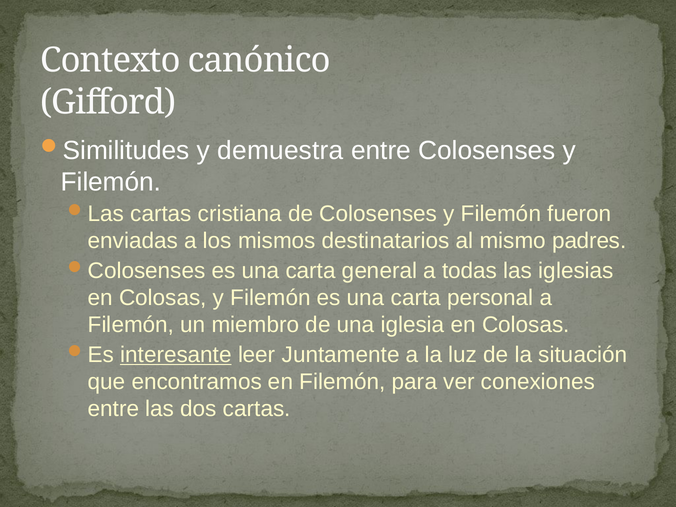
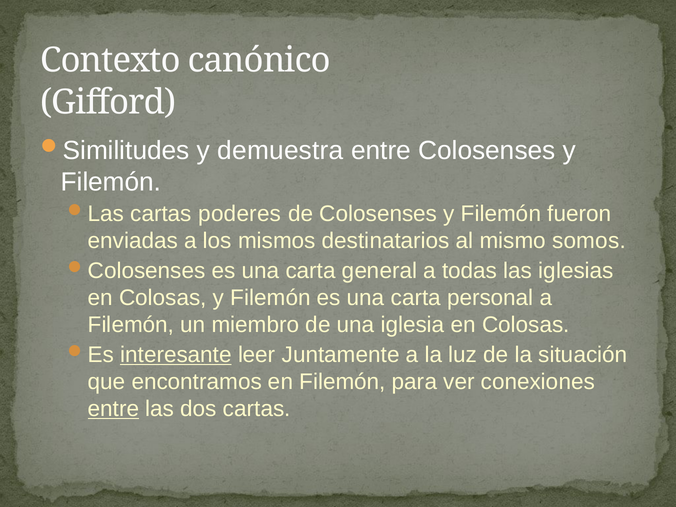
cristiana: cristiana -> poderes
padres: padres -> somos
entre at (113, 409) underline: none -> present
